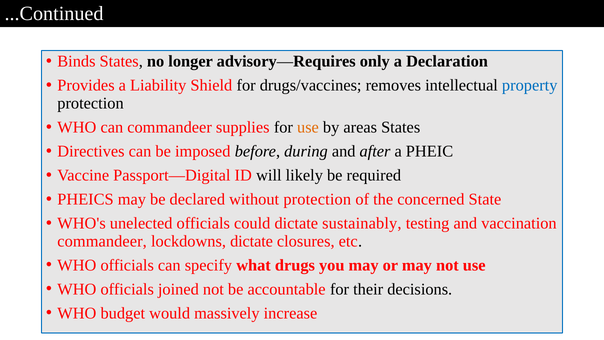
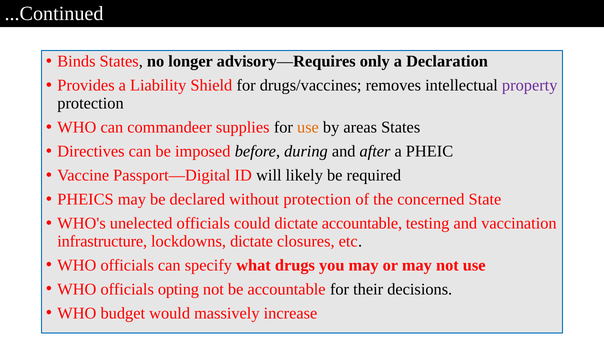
property colour: blue -> purple
dictate sustainably: sustainably -> accountable
commandeer at (102, 241): commandeer -> infrastructure
joined: joined -> opting
